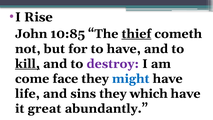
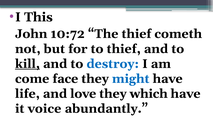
Rise: Rise -> This
10:85: 10:85 -> 10:72
thief at (136, 34) underline: present -> none
to have: have -> thief
destroy colour: purple -> blue
sins: sins -> love
great: great -> voice
